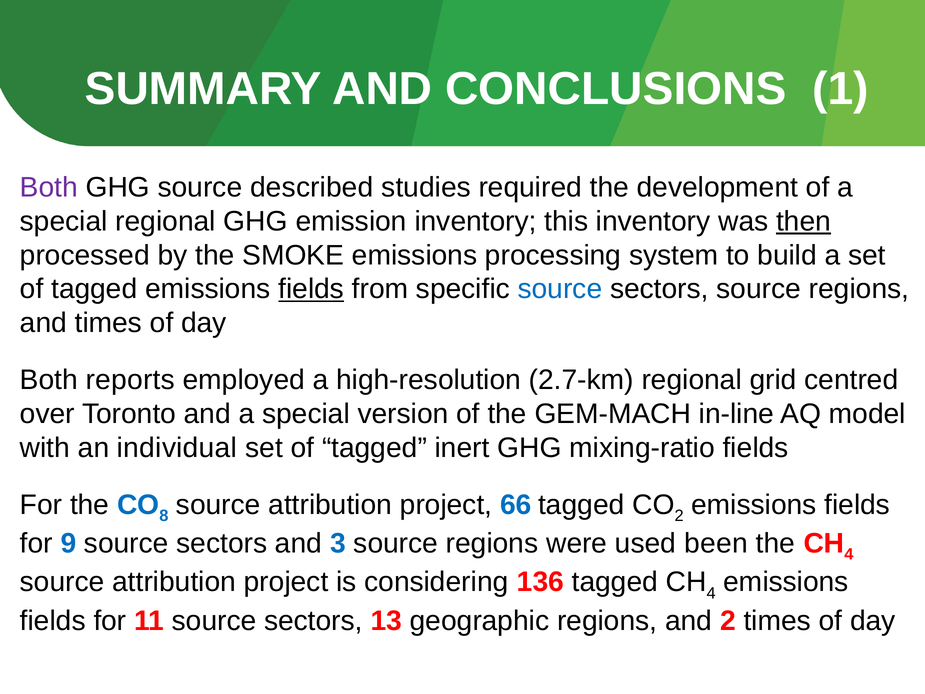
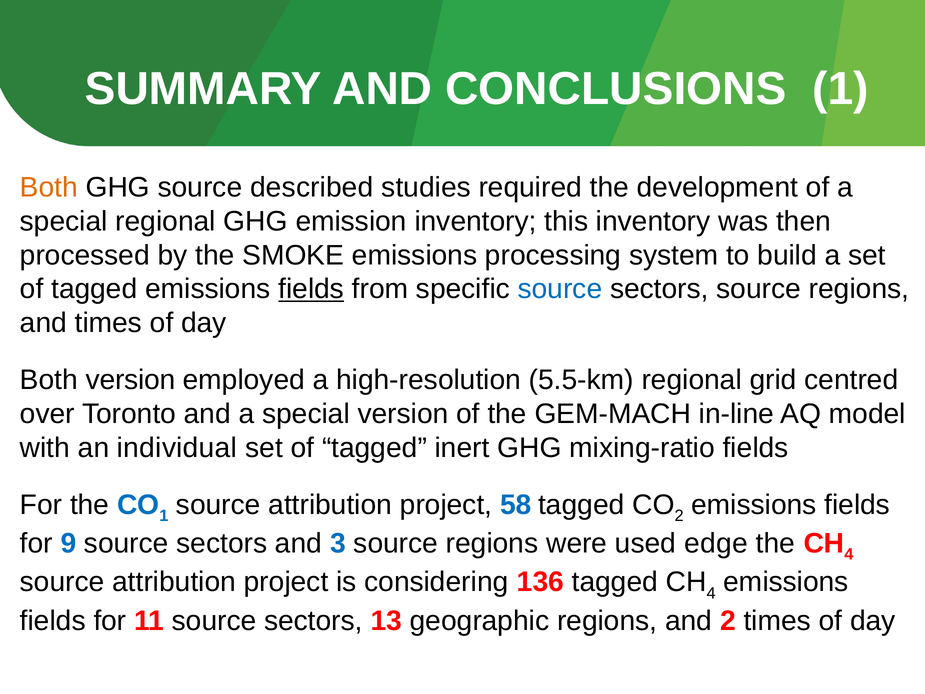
Both at (49, 187) colour: purple -> orange
then underline: present -> none
Both reports: reports -> version
2.7-km: 2.7-km -> 5.5-km
8 at (164, 516): 8 -> 1
66: 66 -> 58
been: been -> edge
